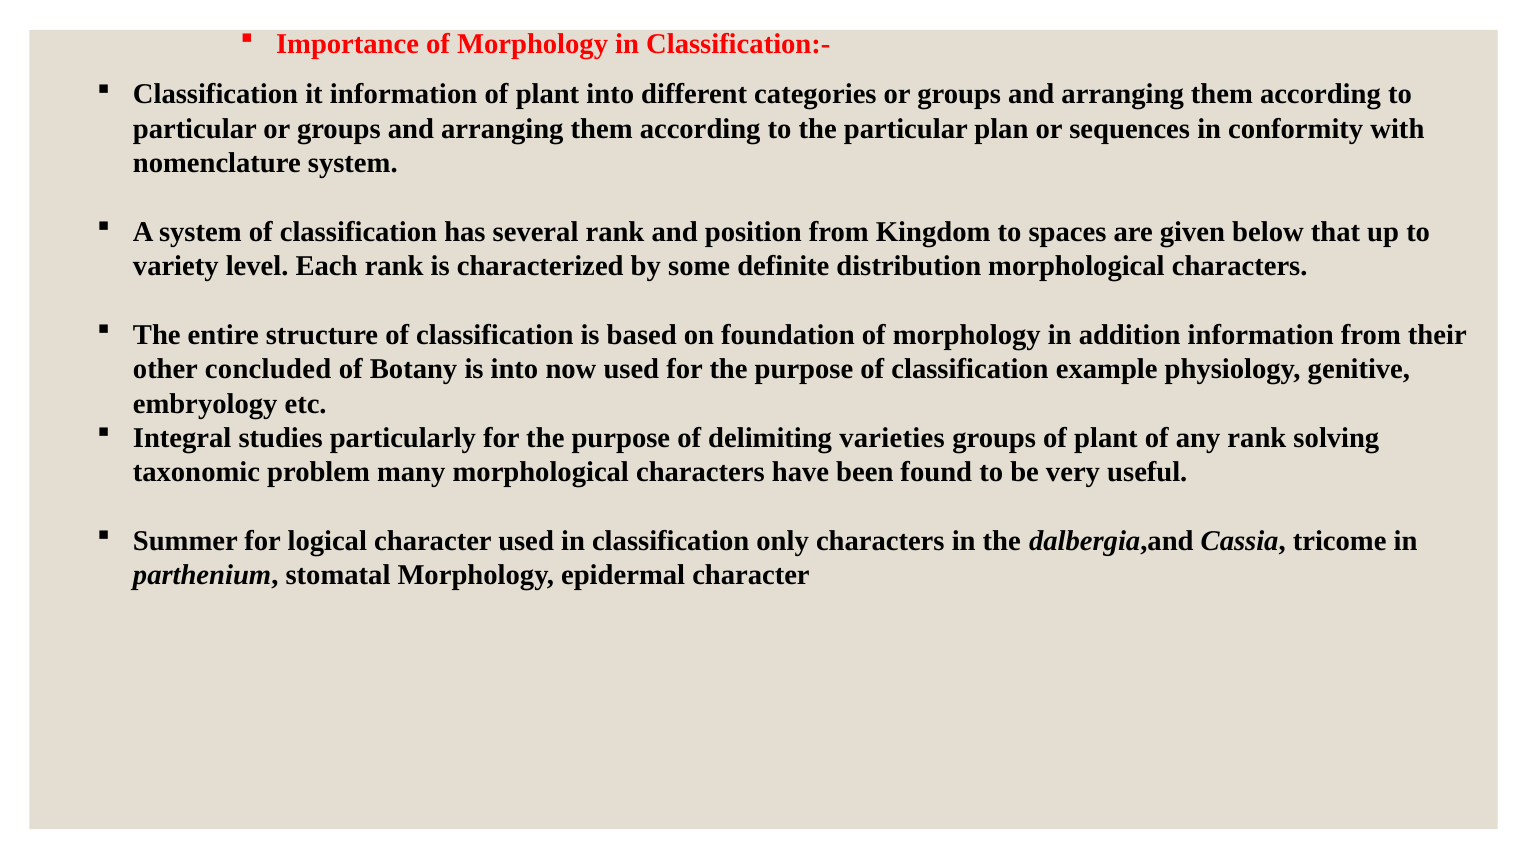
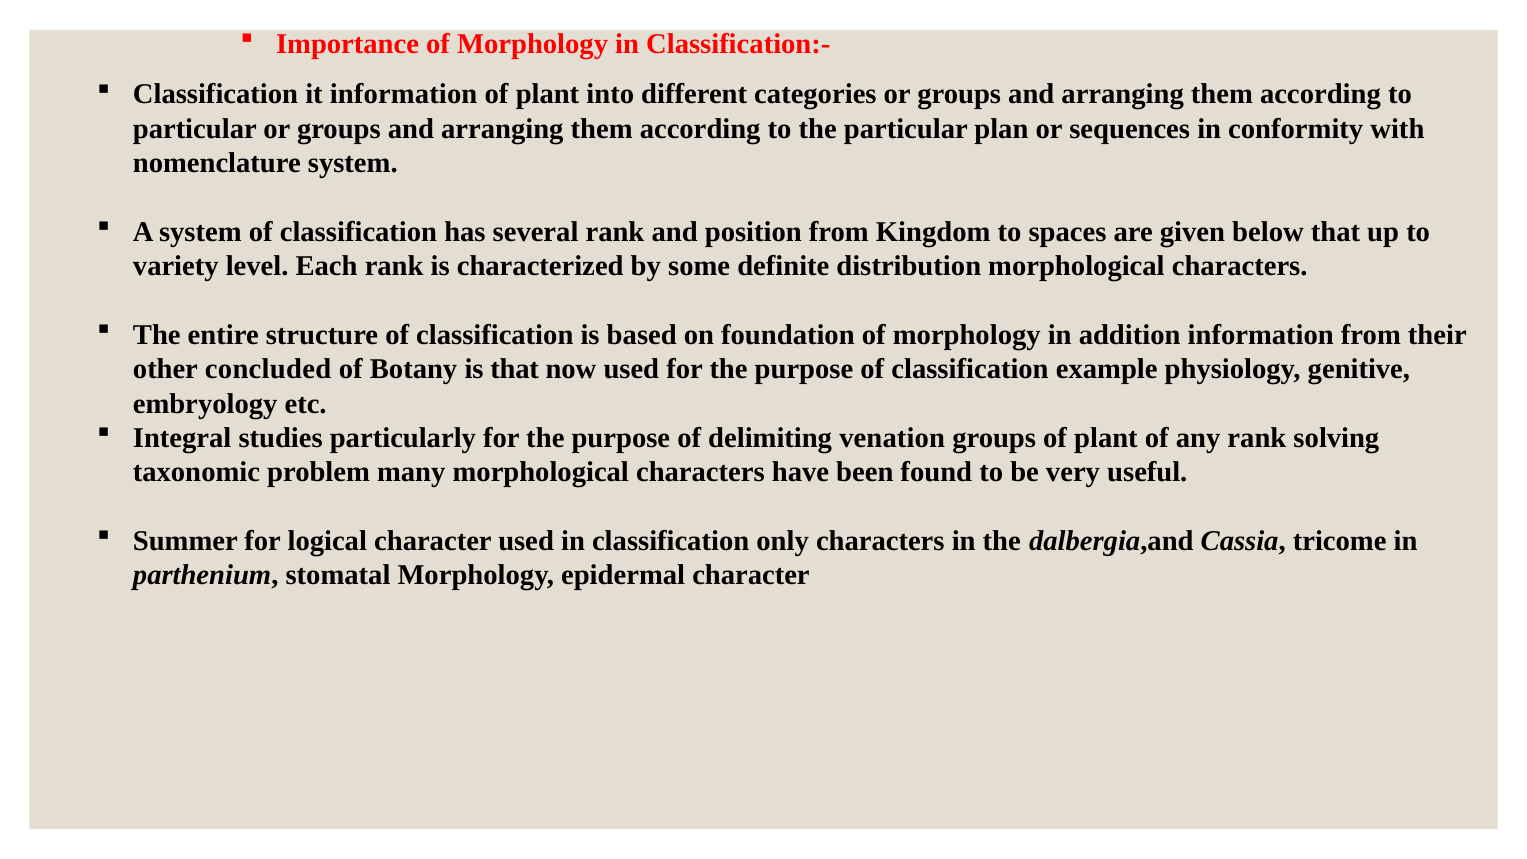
is into: into -> that
varieties: varieties -> venation
